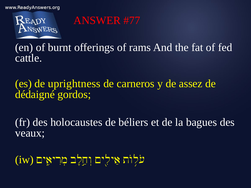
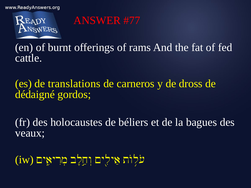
uprightness: uprightness -> translations
assez: assez -> dross
